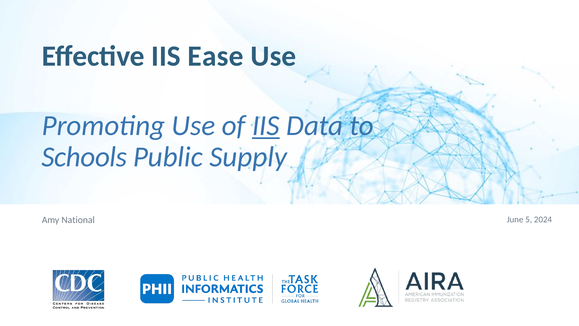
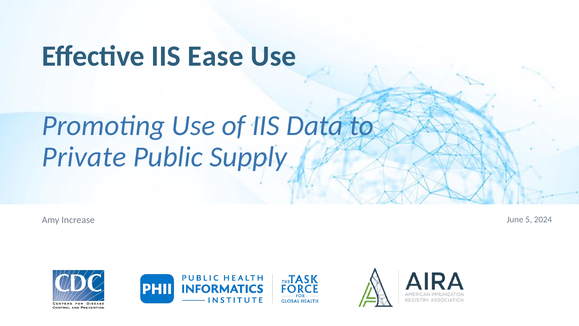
IIS at (266, 126) underline: present -> none
Schools: Schools -> Private
National: National -> Increase
